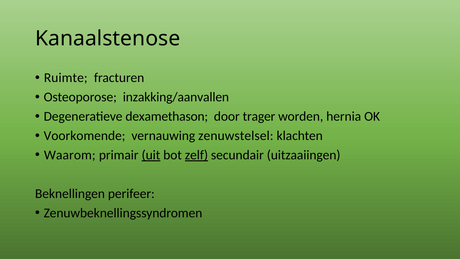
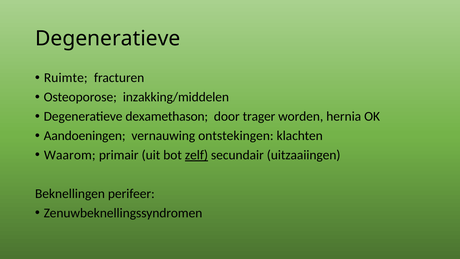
Kanaalstenose at (108, 39): Kanaalstenose -> Degeneratieve
inzakking/aanvallen: inzakking/aanvallen -> inzakking/middelen
Voorkomende: Voorkomende -> Aandoeningen
zenuwstelsel: zenuwstelsel -> ontstekingen
uit underline: present -> none
